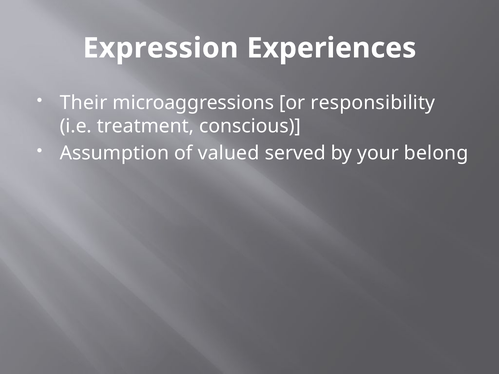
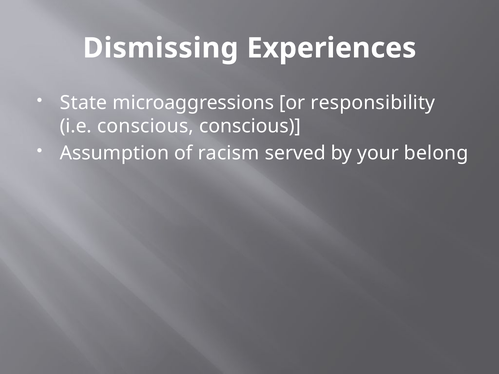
Expression: Expression -> Dismissing
Their: Their -> State
i.e treatment: treatment -> conscious
valued: valued -> racism
